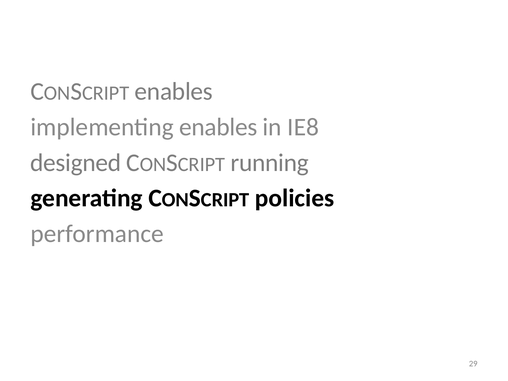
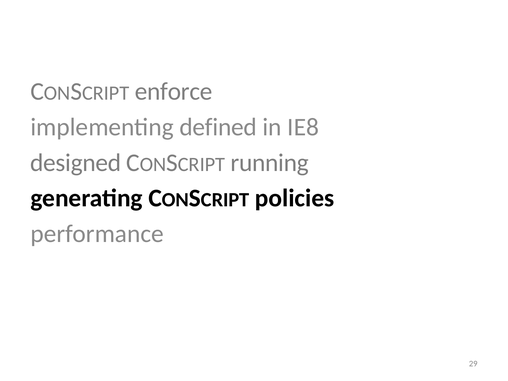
enables at (174, 92): enables -> enforce
implementing enables: enables -> defined
